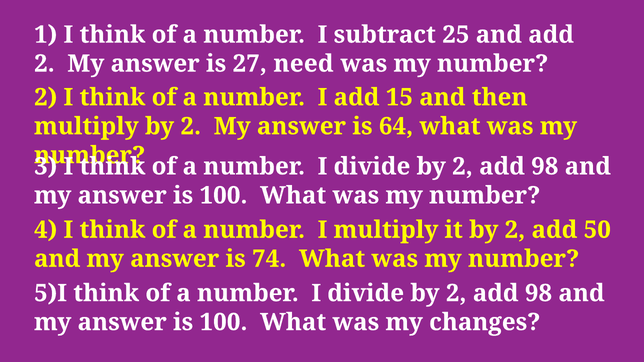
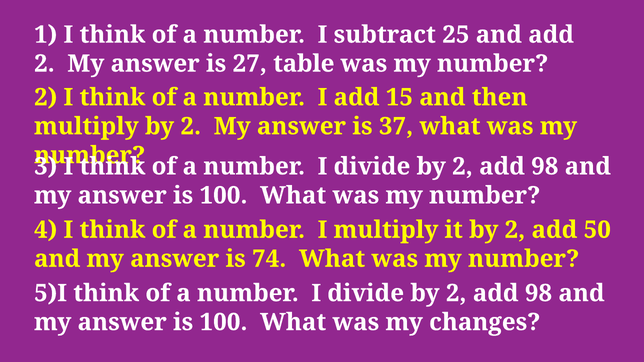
need: need -> table
64: 64 -> 37
